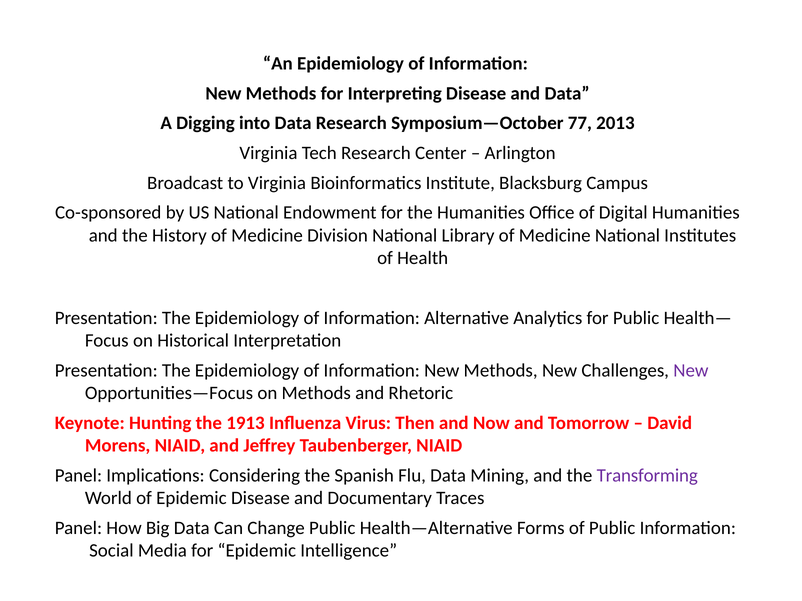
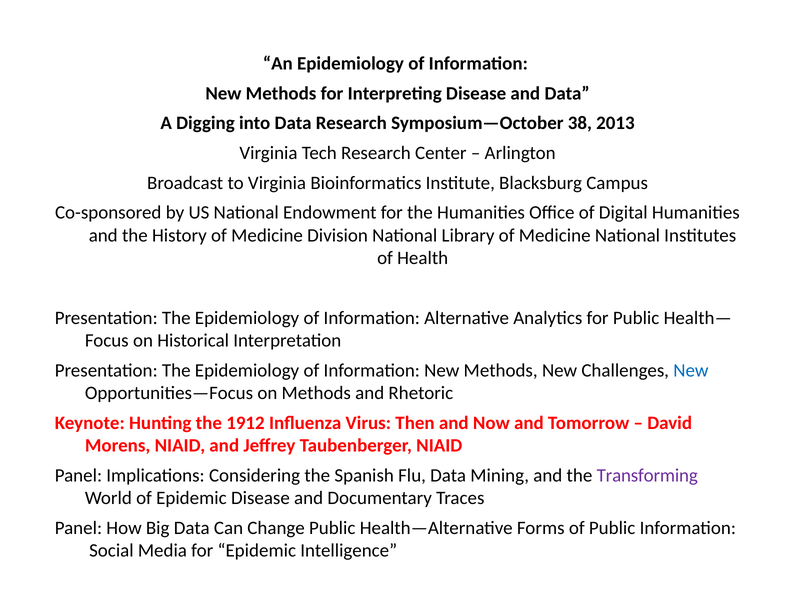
77: 77 -> 38
New at (691, 371) colour: purple -> blue
1913: 1913 -> 1912
